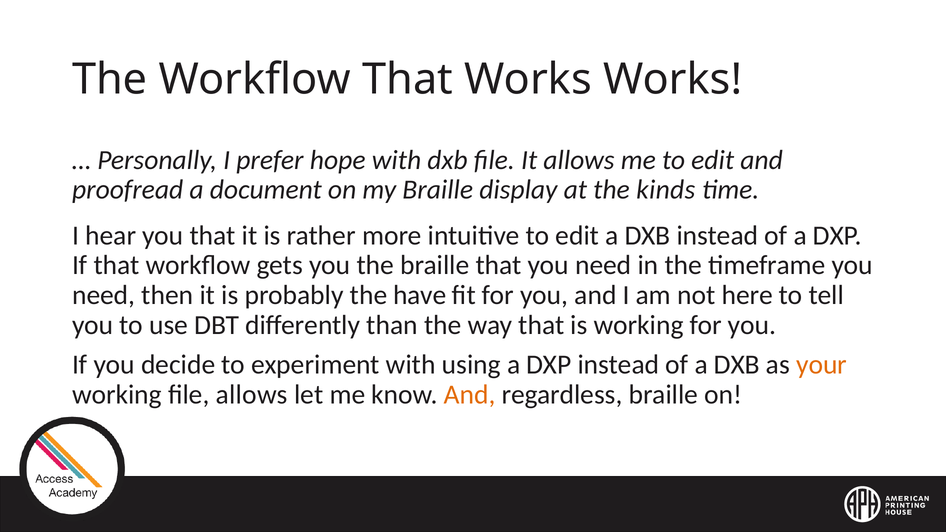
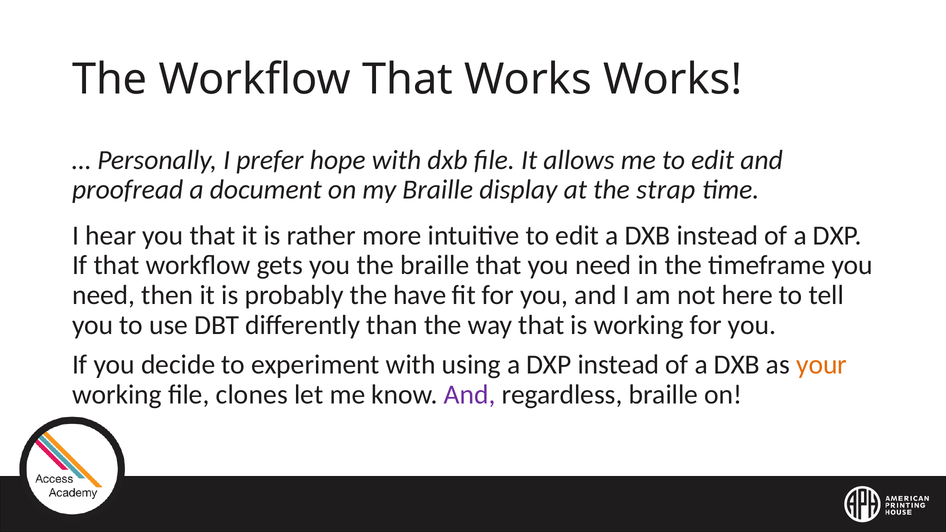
kinds: kinds -> strap
file allows: allows -> clones
And at (470, 395) colour: orange -> purple
